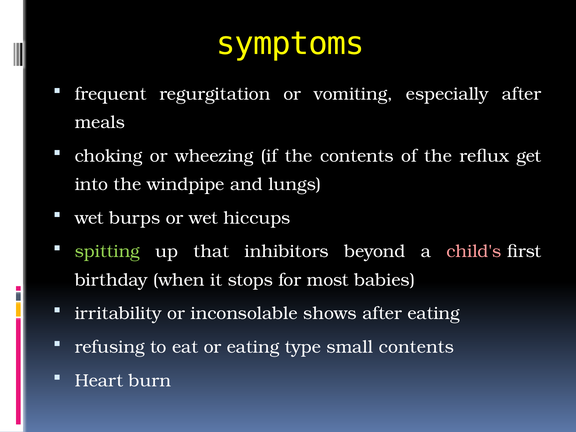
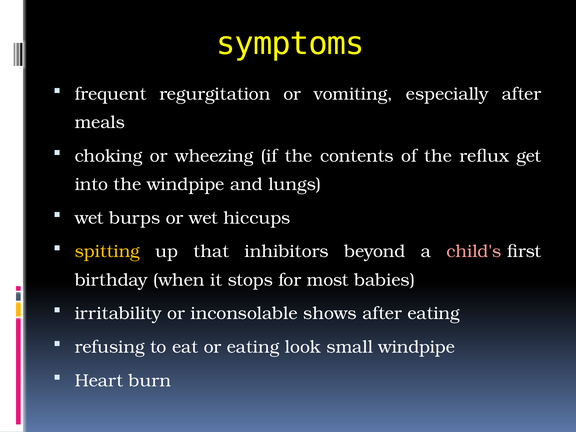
spitting colour: light green -> yellow
type: type -> look
small contents: contents -> windpipe
